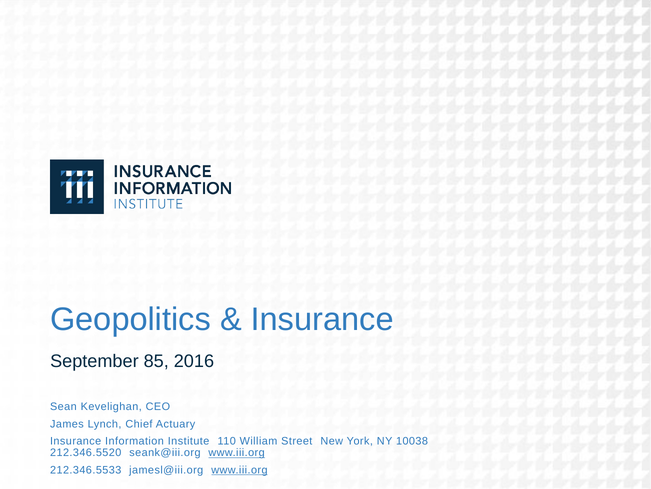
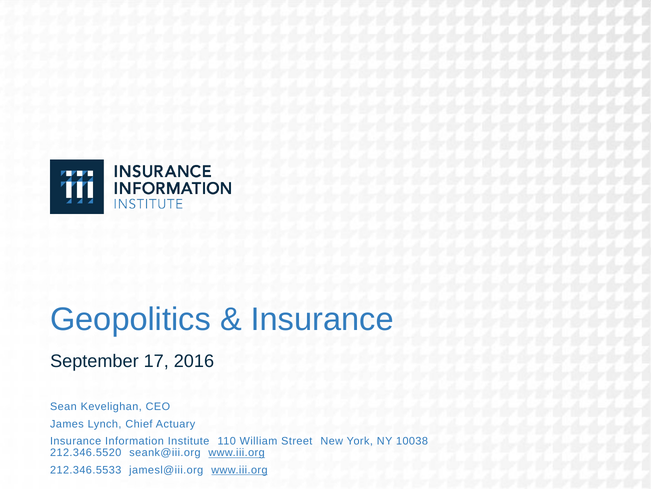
85: 85 -> 17
